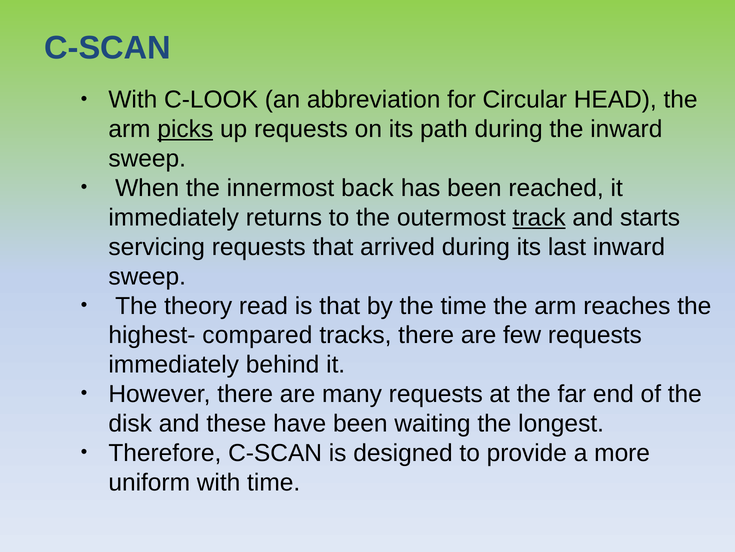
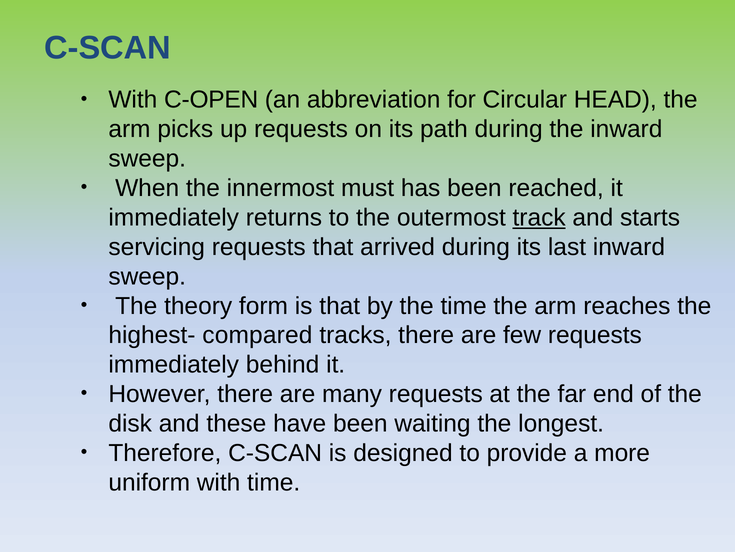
C-LOOK: C-LOOK -> C-OPEN
picks underline: present -> none
back: back -> must
read: read -> form
